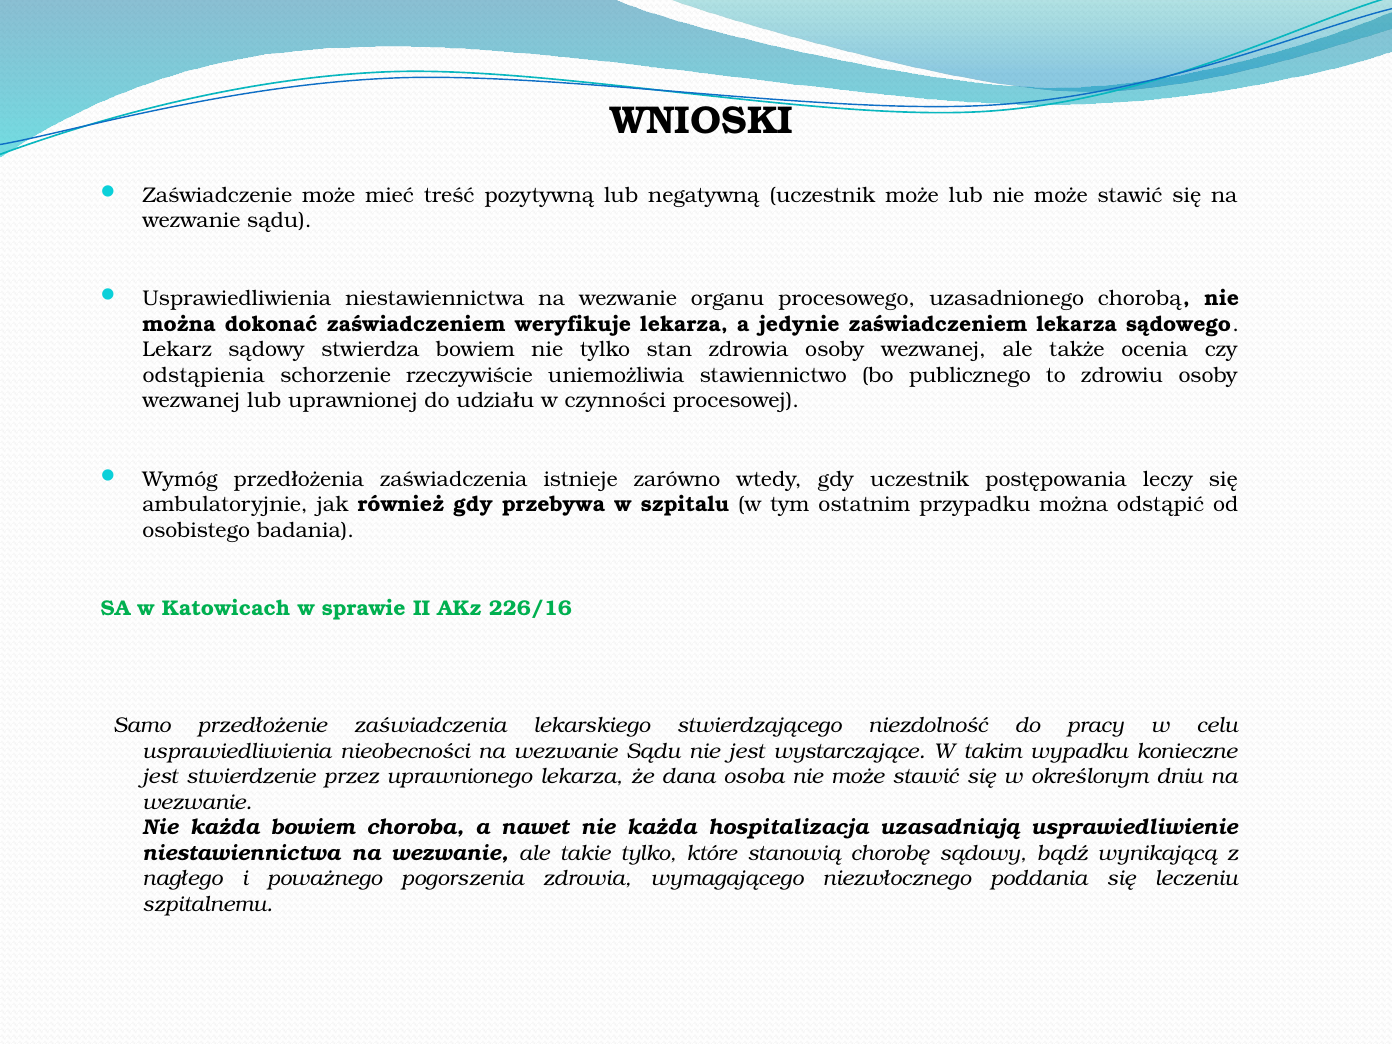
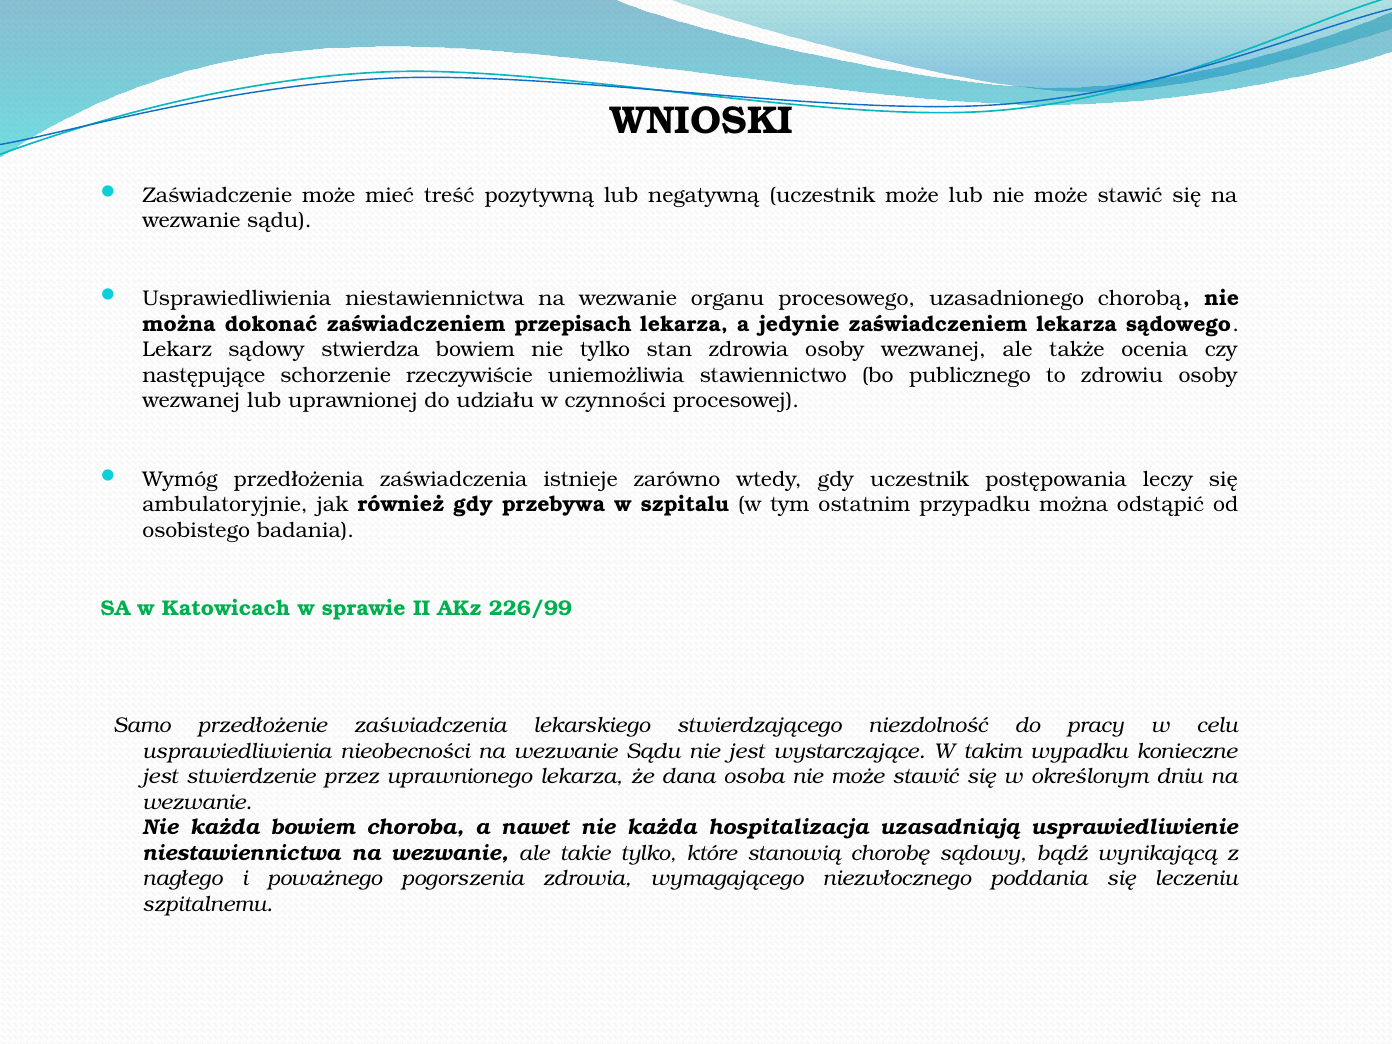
weryfikuje: weryfikuje -> przepisach
odstąpienia: odstąpienia -> następujące
226/16: 226/16 -> 226/99
